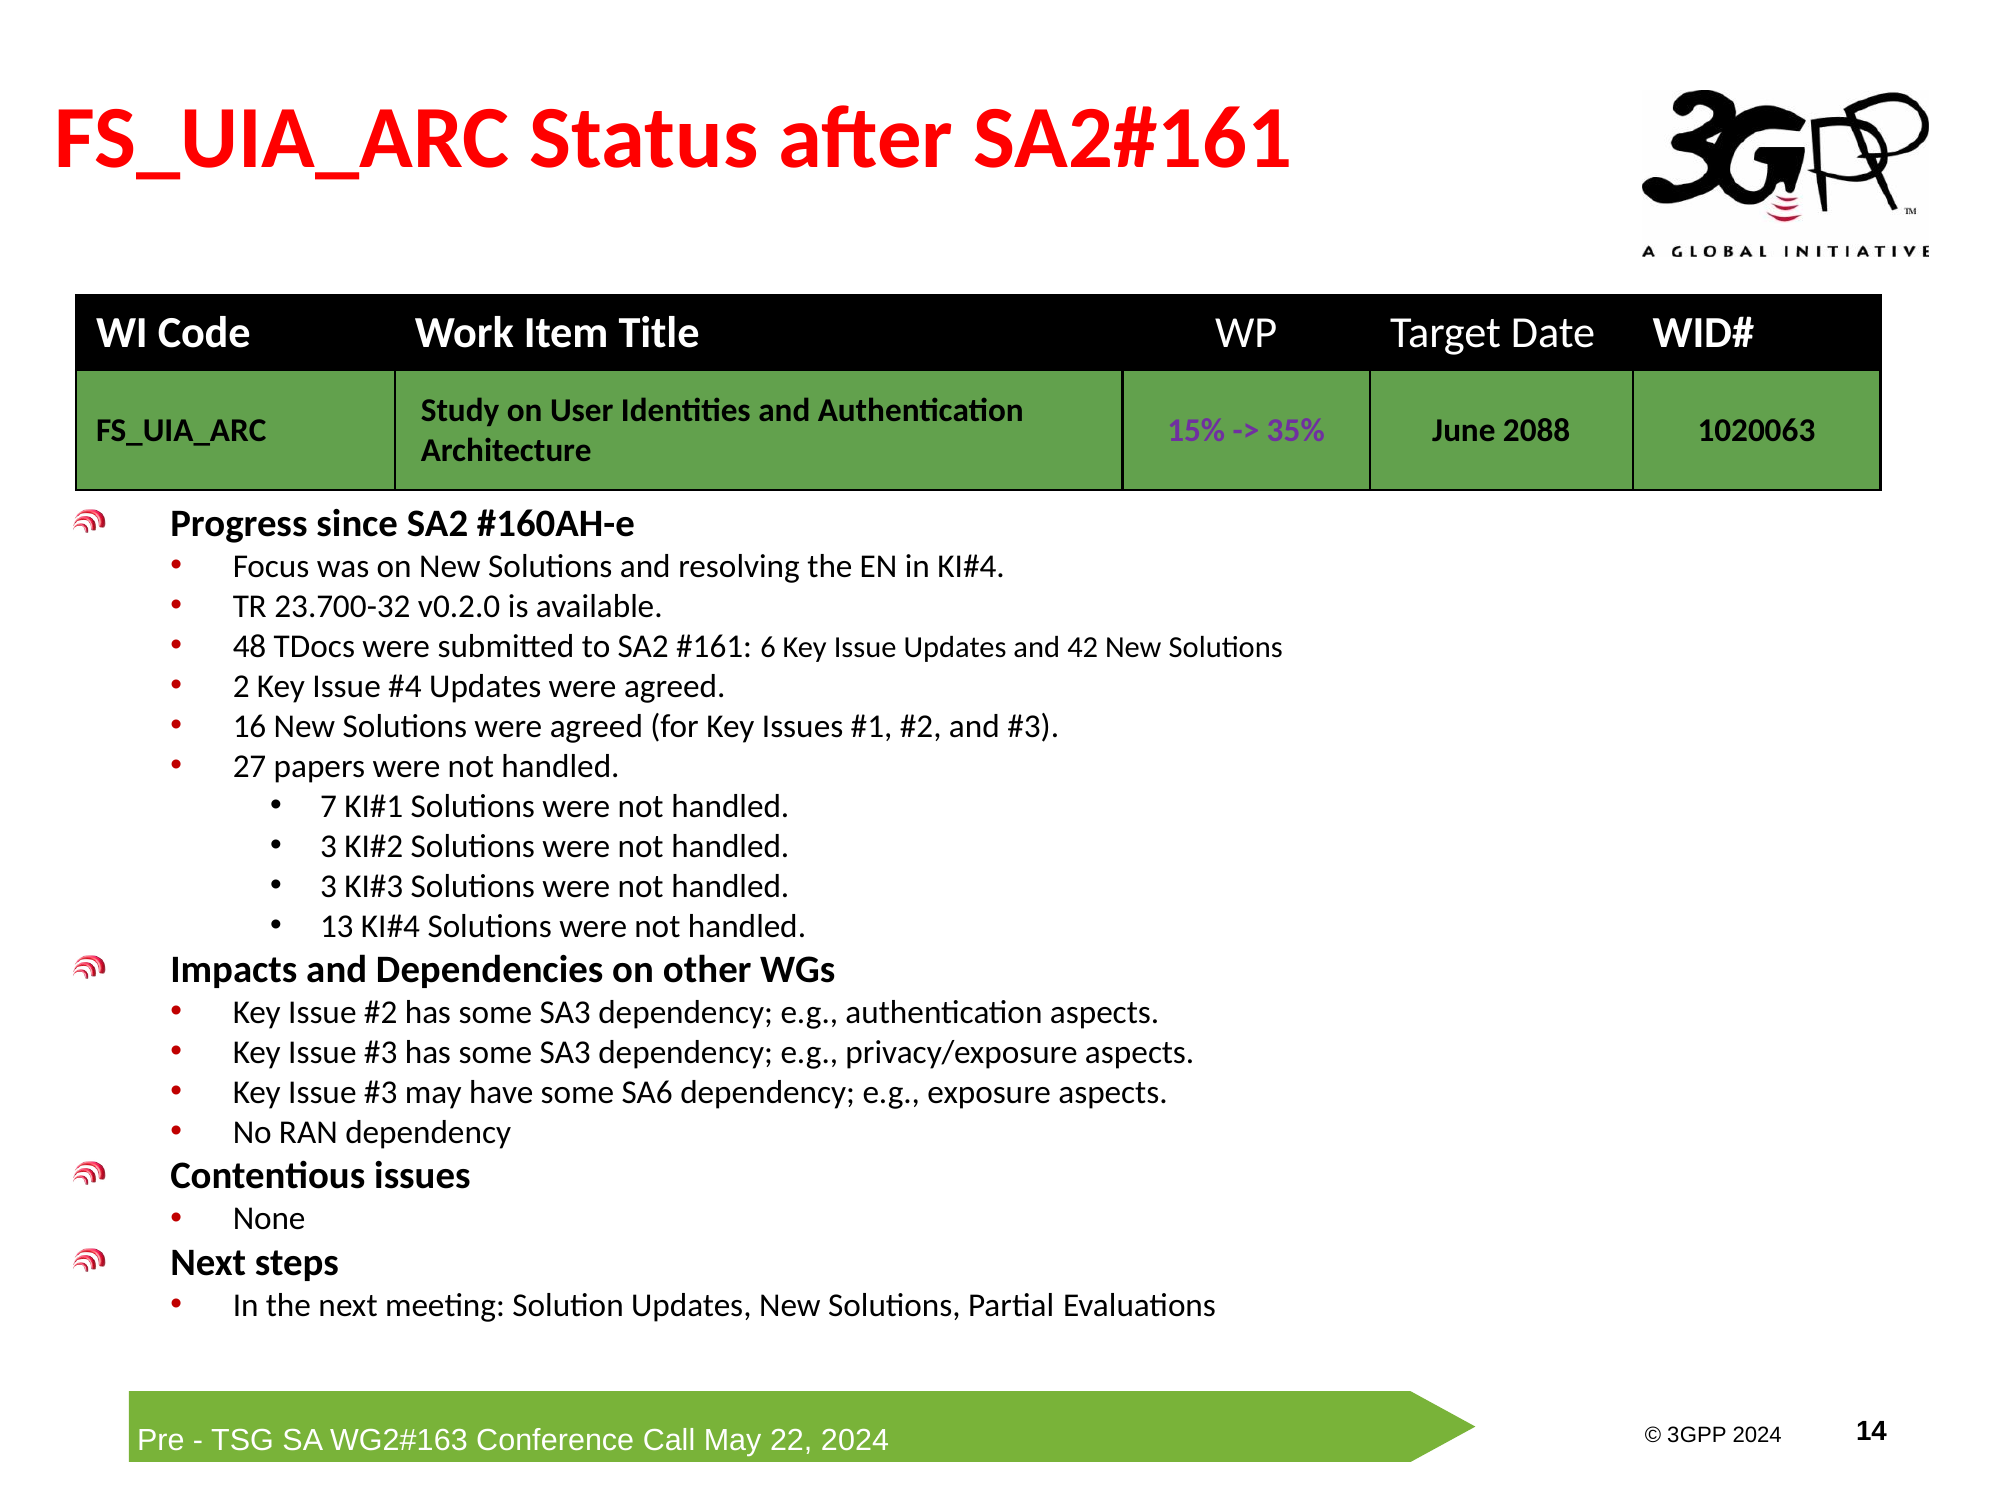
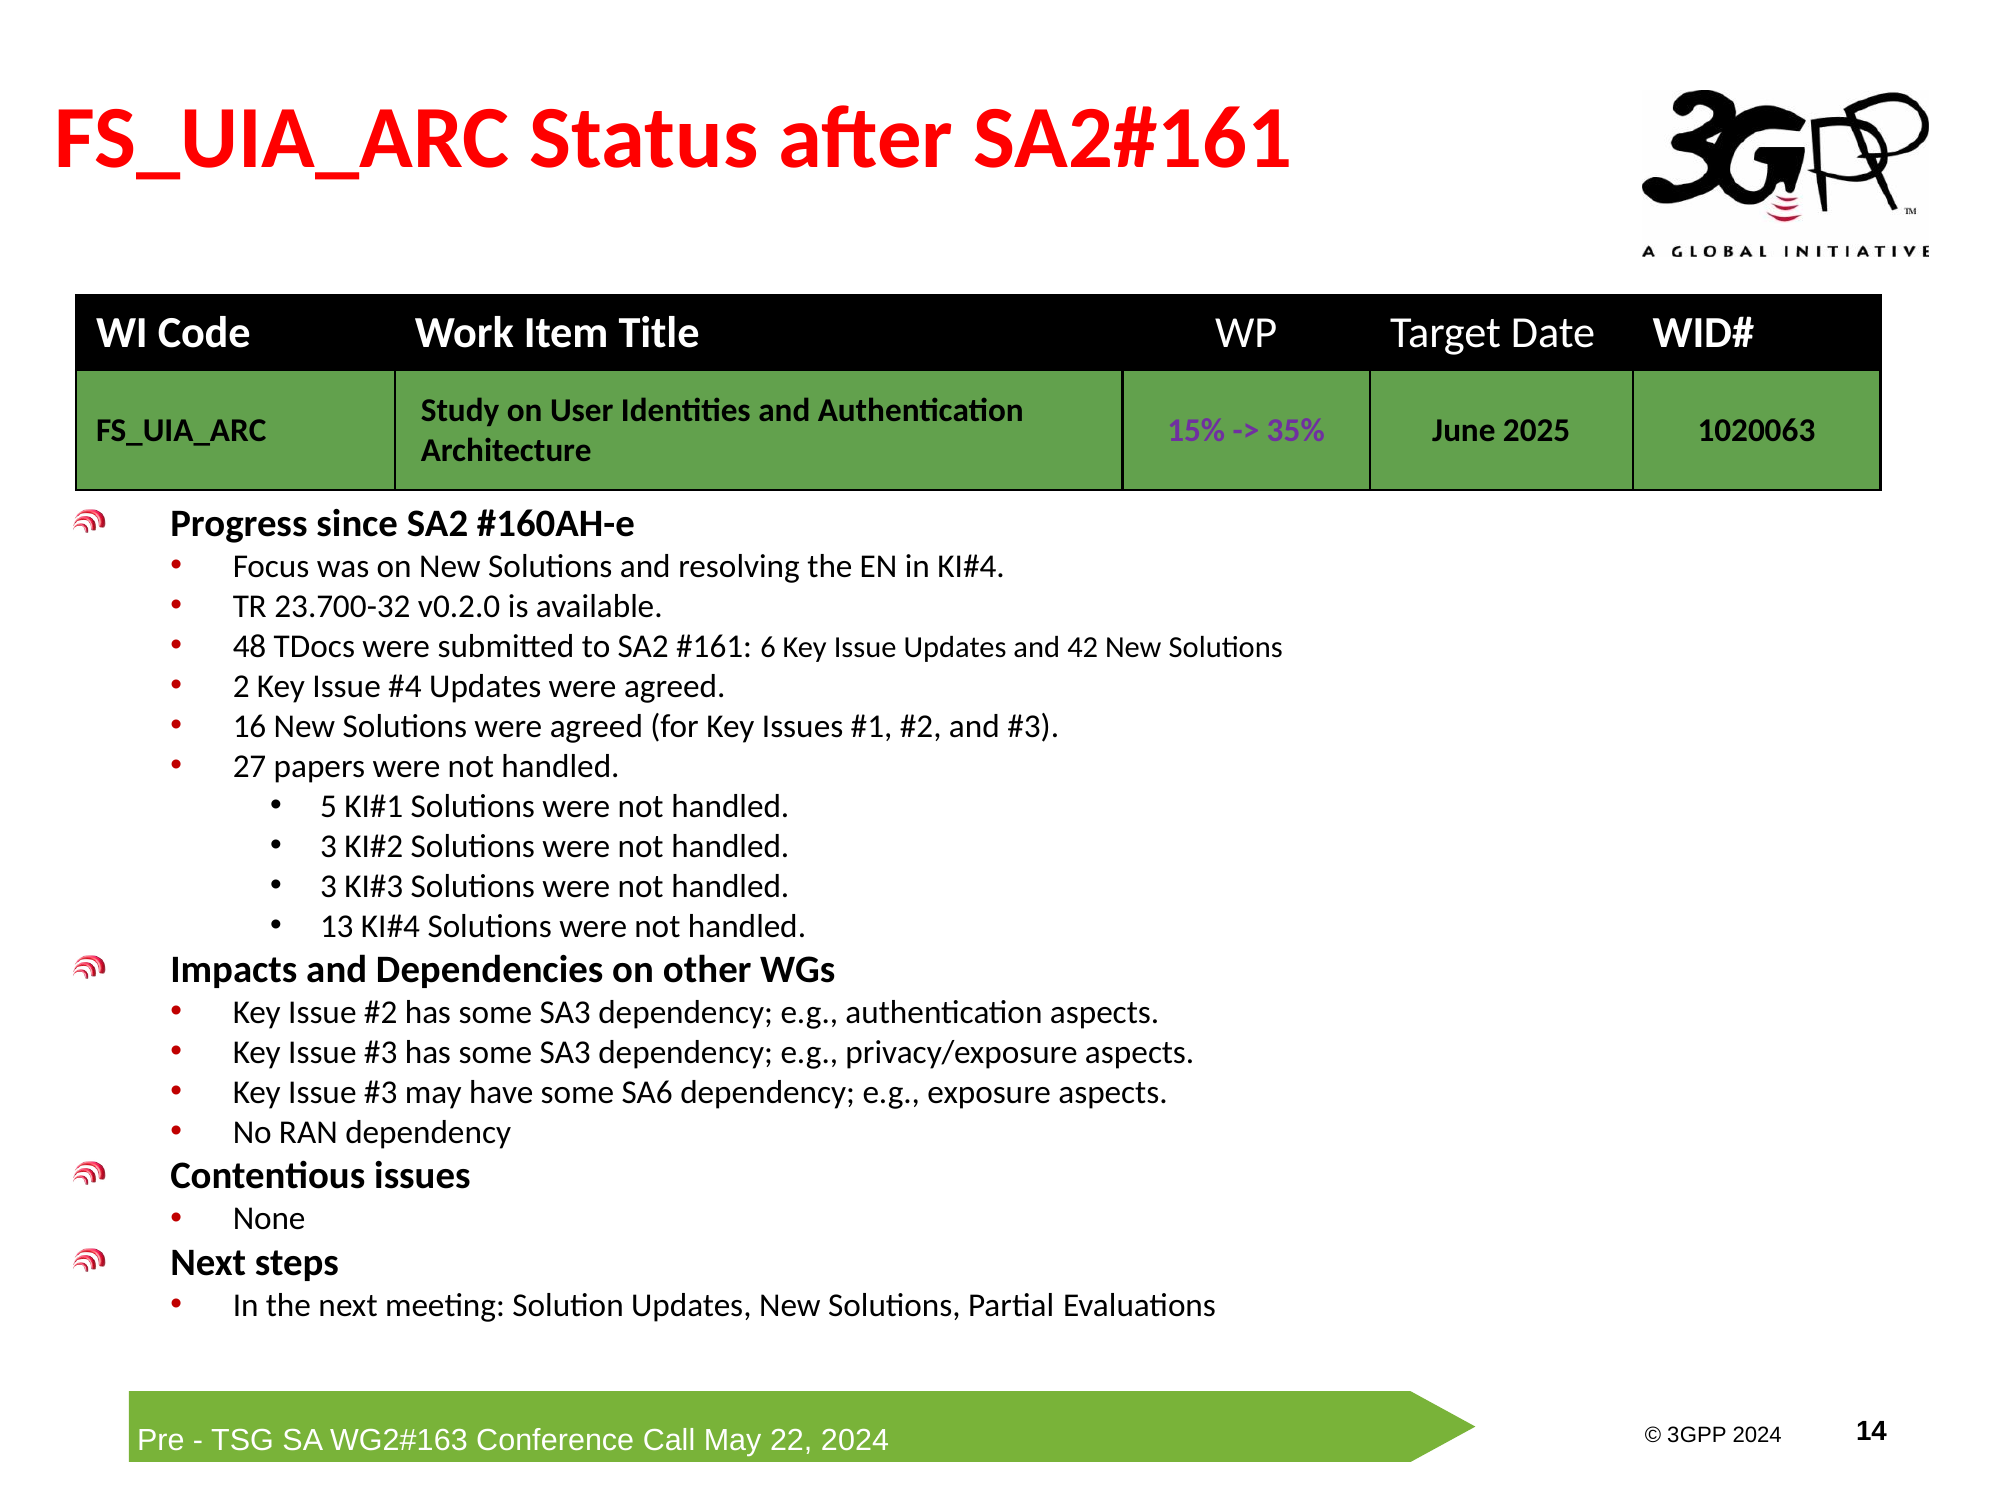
2088: 2088 -> 2025
7: 7 -> 5
